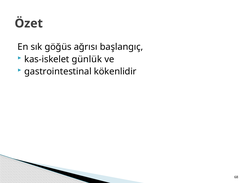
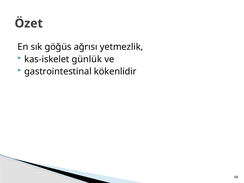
başlangıç: başlangıç -> yetmezlik
